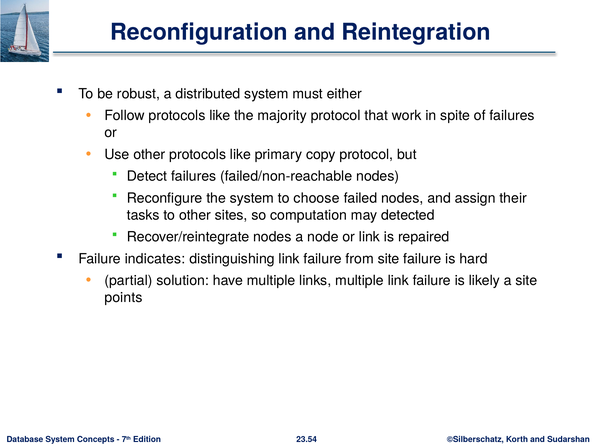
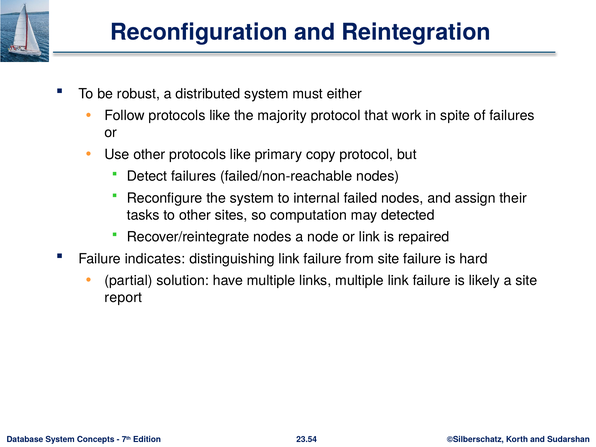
choose: choose -> internal
points: points -> report
